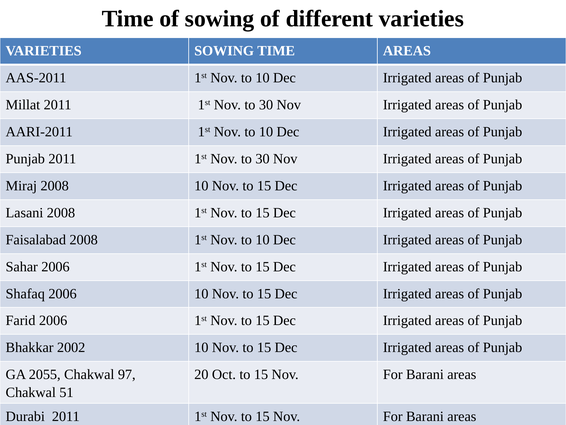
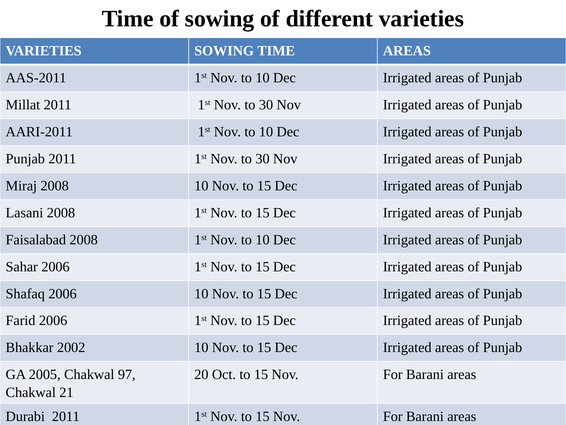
2055: 2055 -> 2005
51: 51 -> 21
